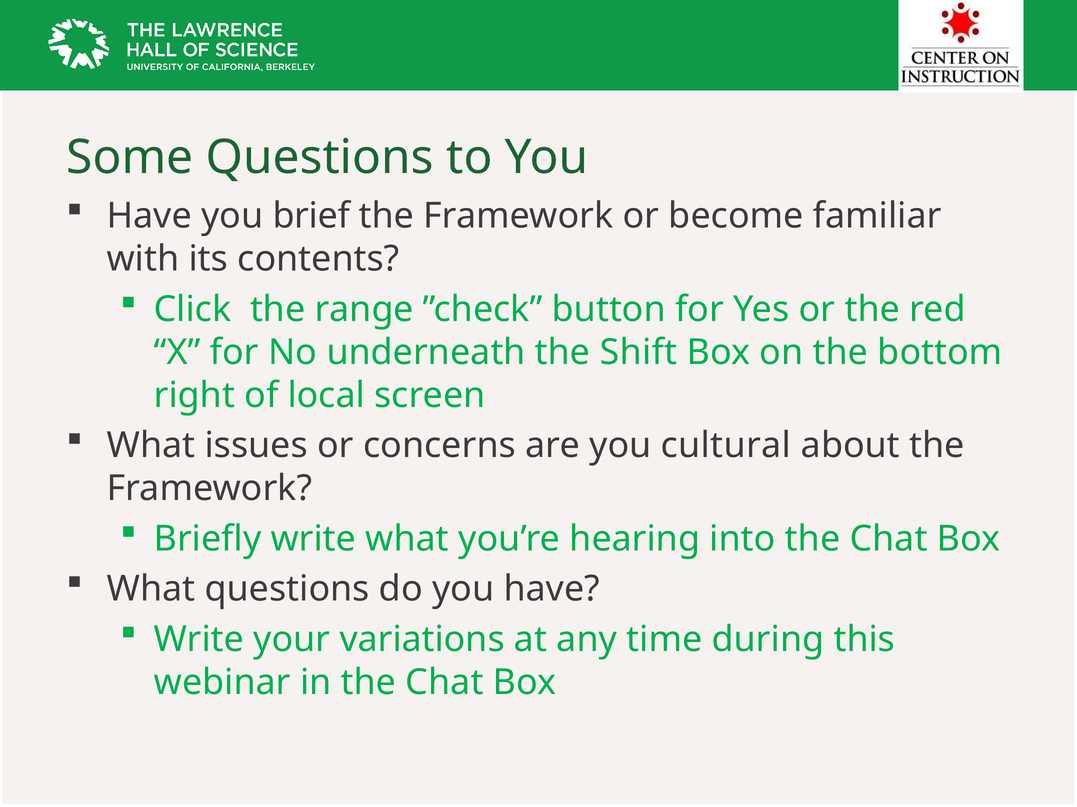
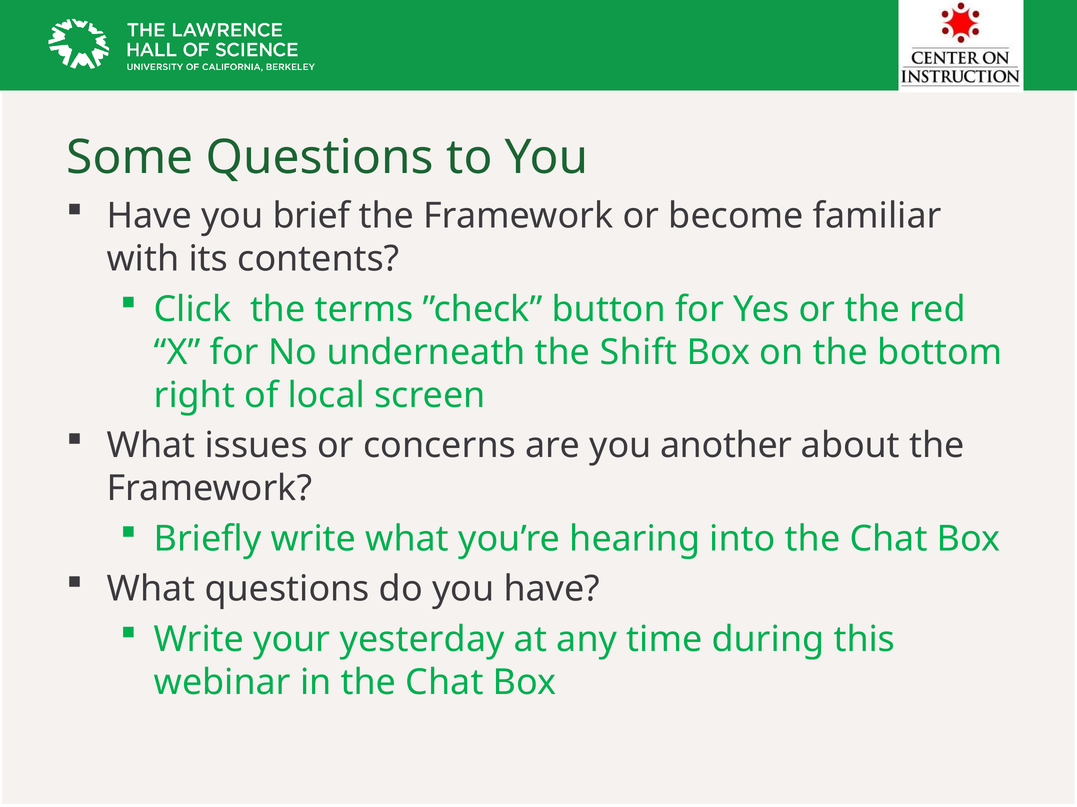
range: range -> terms
cultural: cultural -> another
variations: variations -> yesterday
